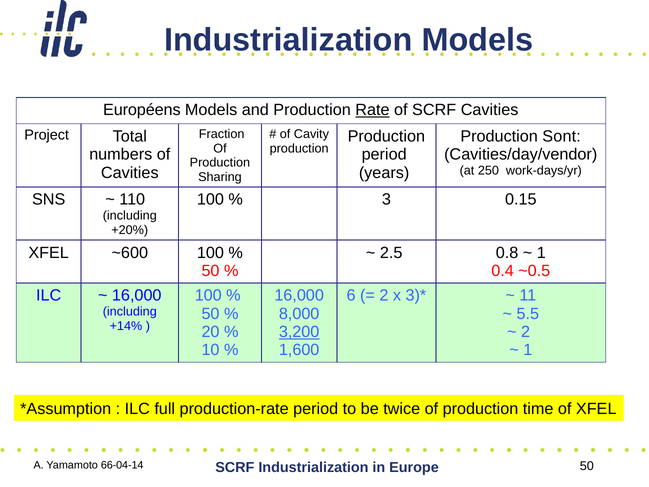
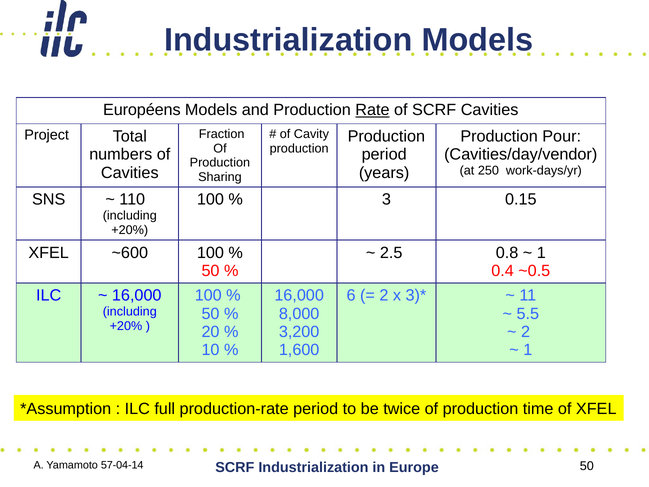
Sont: Sont -> Pour
+14% at (126, 326): +14% -> +20%
3,200 underline: present -> none
66-04-14: 66-04-14 -> 57-04-14
